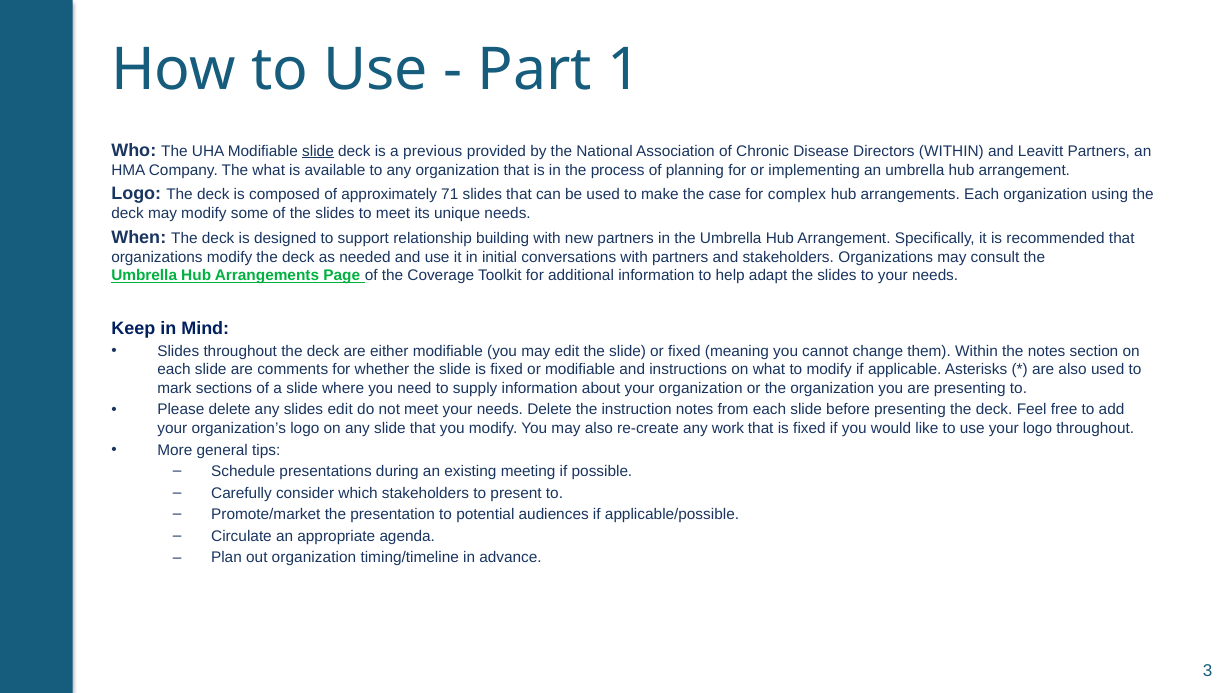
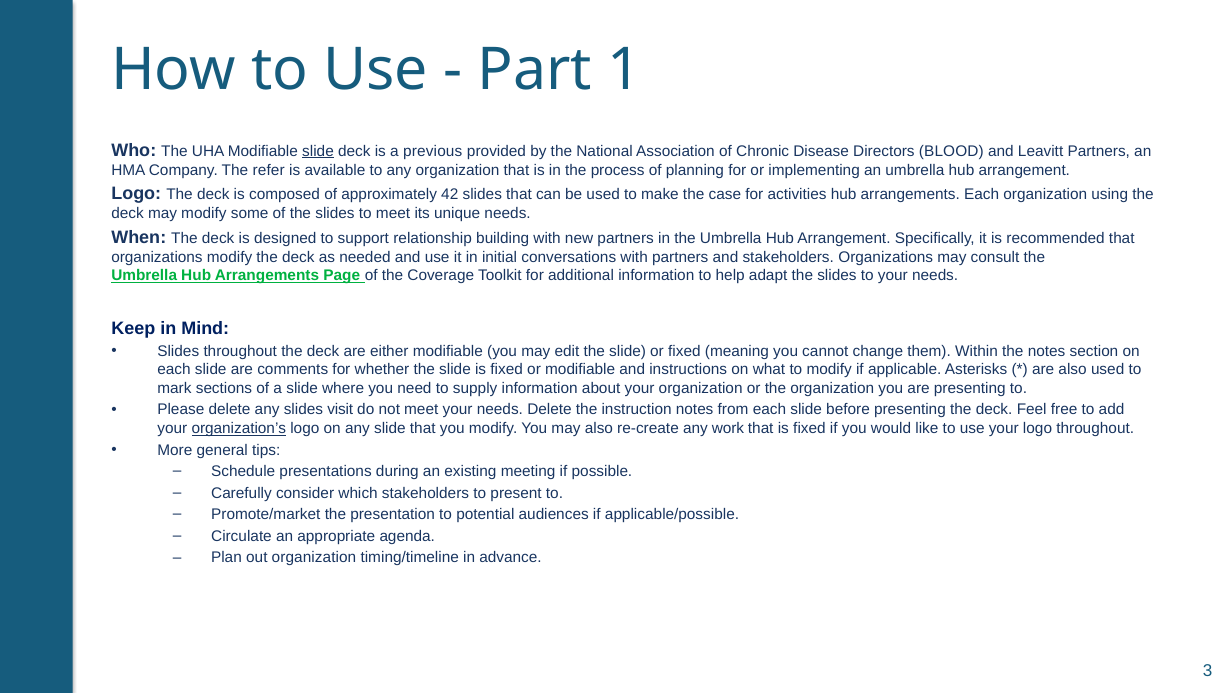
Directors WITHIN: WITHIN -> BLOOD
The what: what -> refer
71: 71 -> 42
complex: complex -> activities
slides edit: edit -> visit
organization’s underline: none -> present
